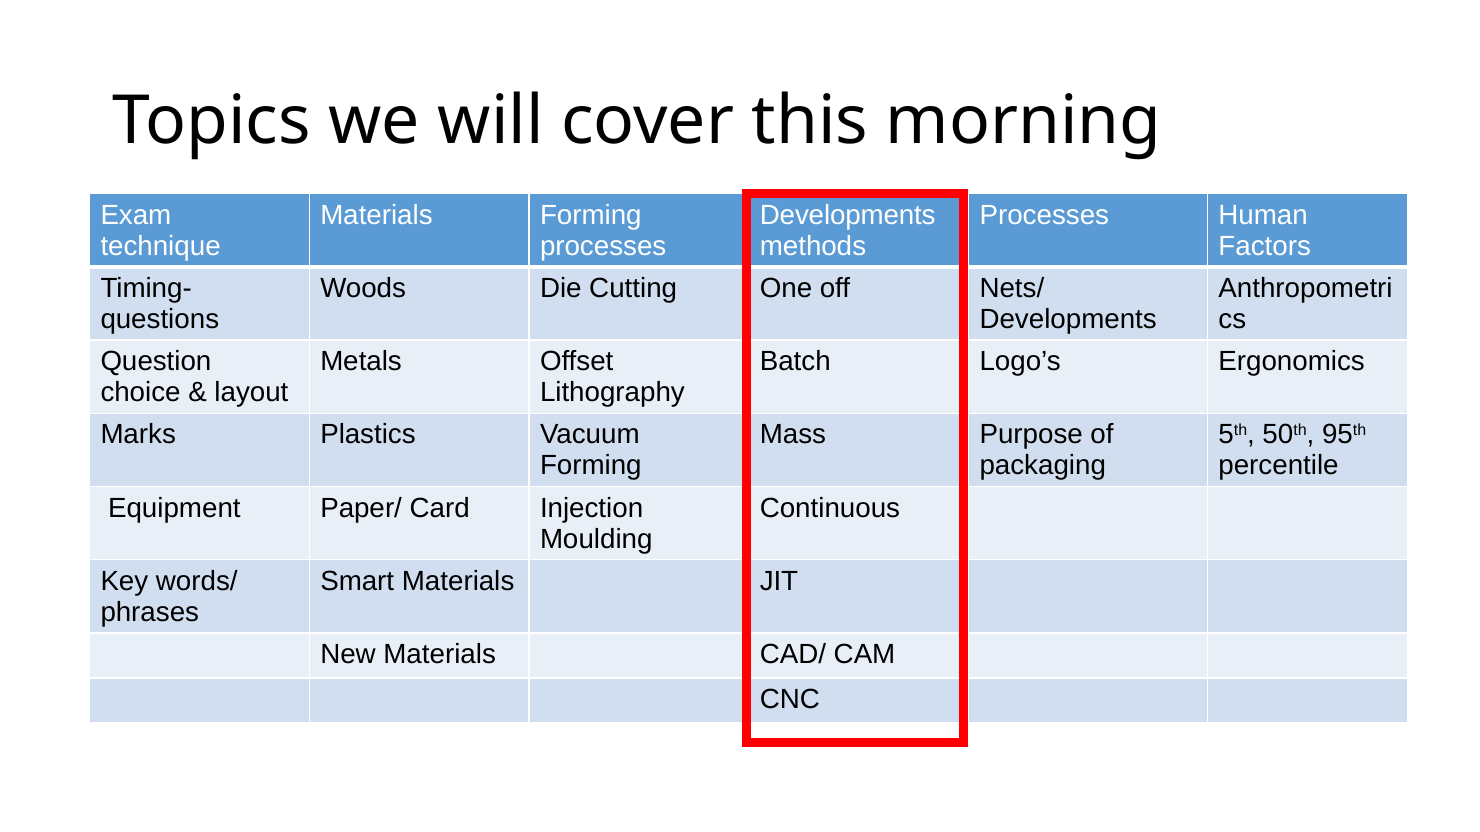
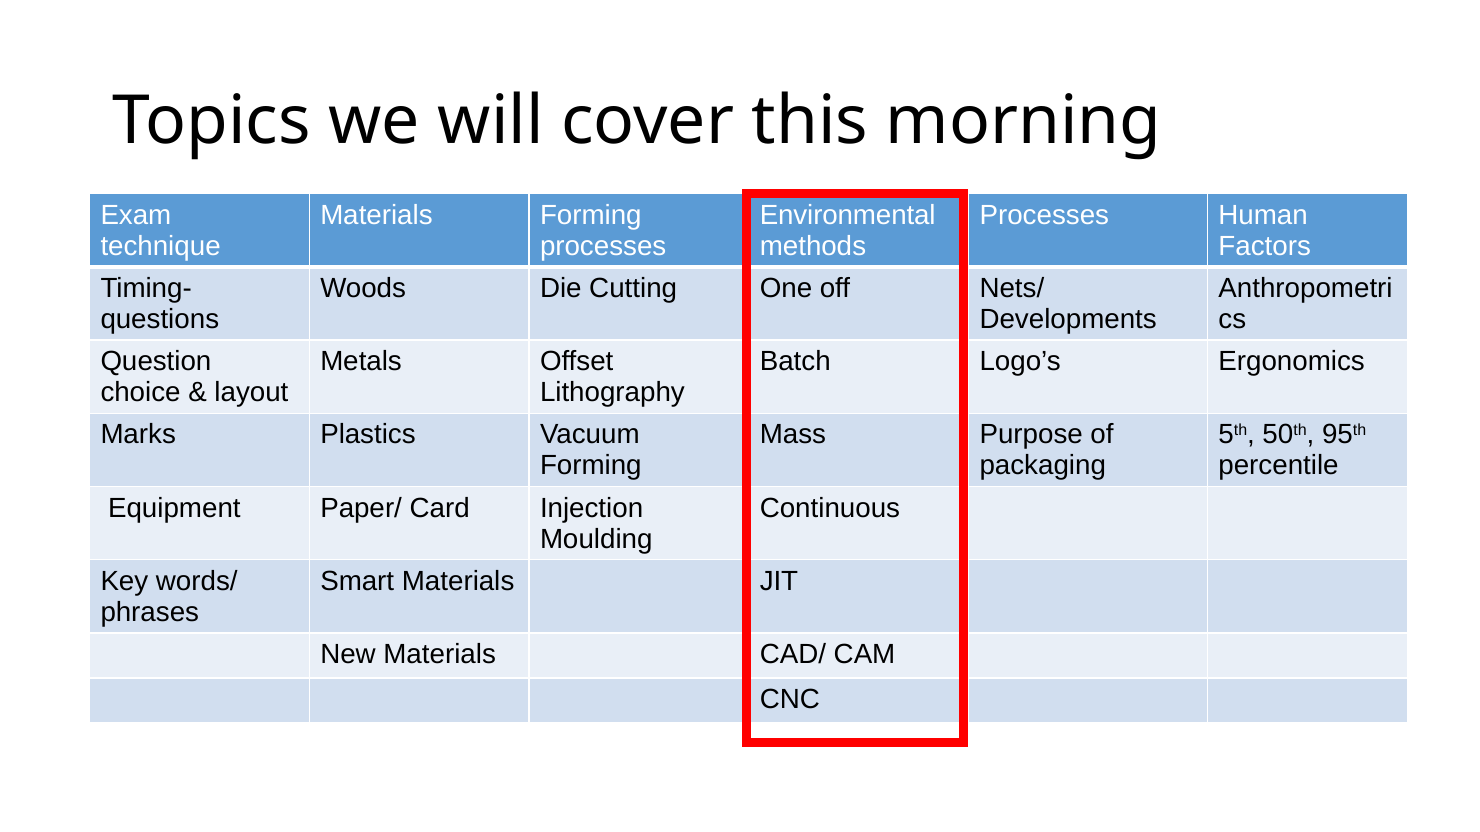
Developments at (848, 215): Developments -> Environmental
